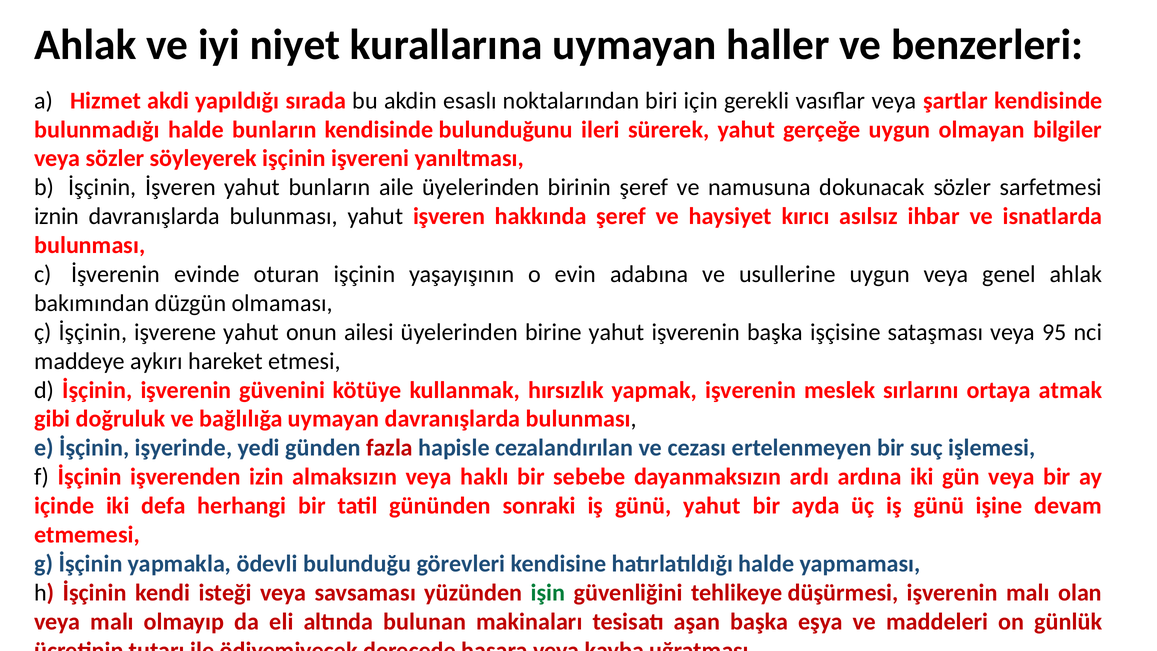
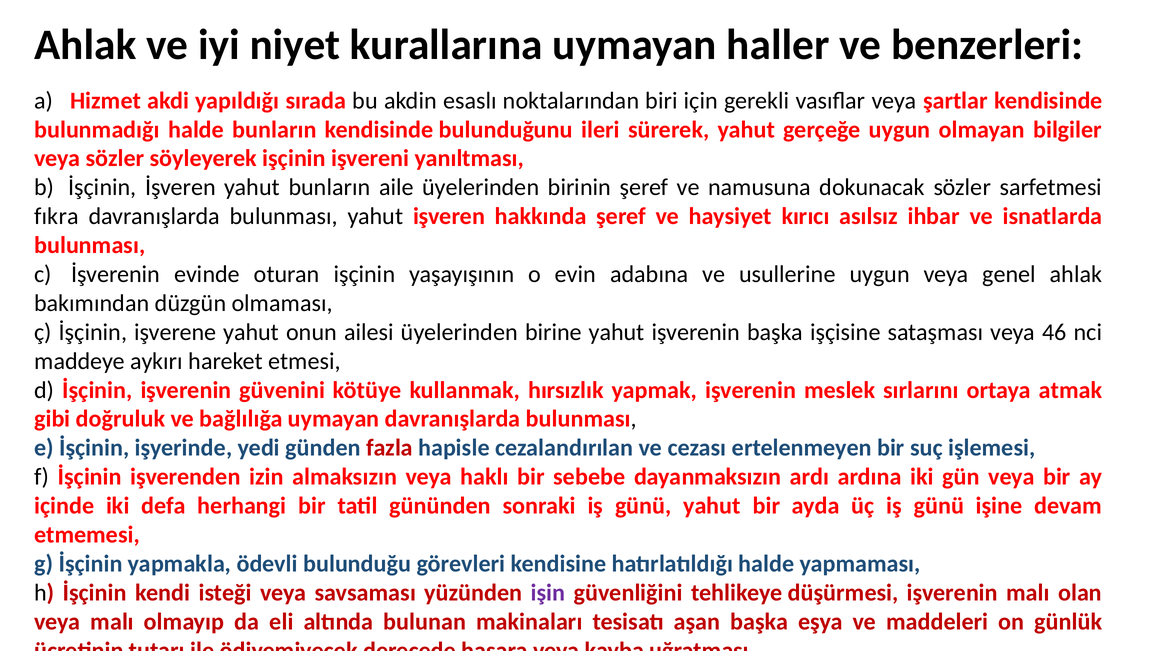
iznin: iznin -> fıkra
95: 95 -> 46
işin colour: green -> purple
